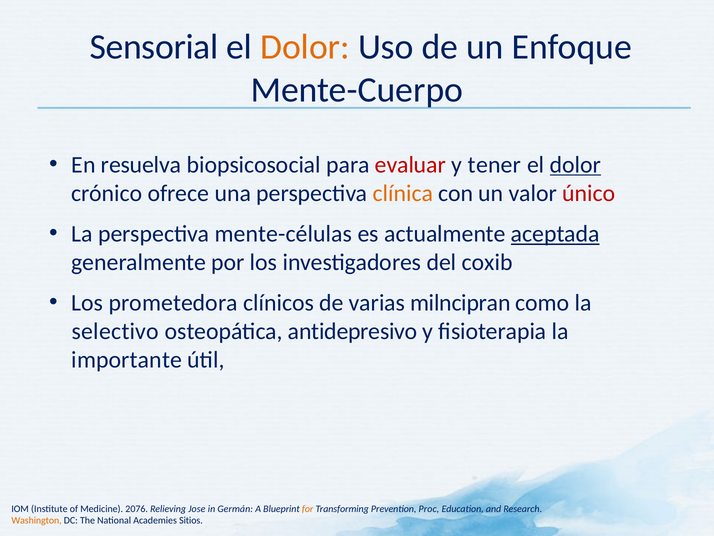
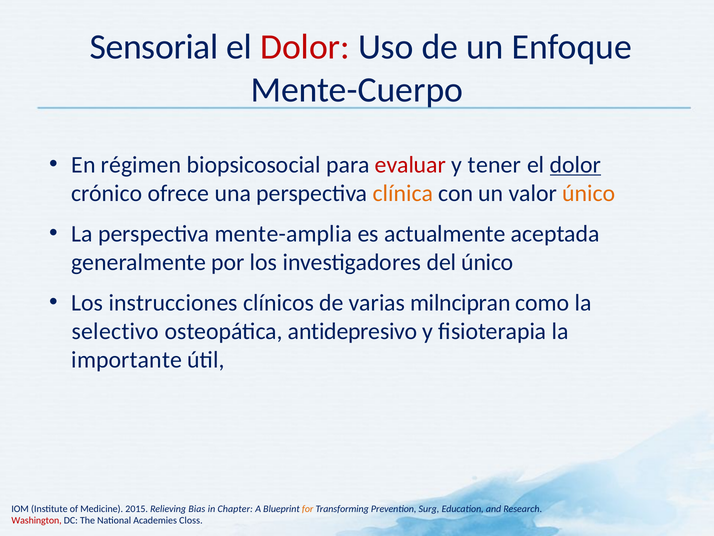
Dolor at (305, 47) colour: orange -> red
resuelva: resuelva -> régimen
único at (589, 193) colour: red -> orange
mente-células: mente-células -> mente-amplia
aceptada underline: present -> none
del coxib: coxib -> único
prometedora: prometedora -> instrucciones
2076: 2076 -> 2015
Jose: Jose -> Bias
Germán: Germán -> Chapter
Proc: Proc -> Surg
Washington colour: orange -> red
Sitios: Sitios -> Closs
